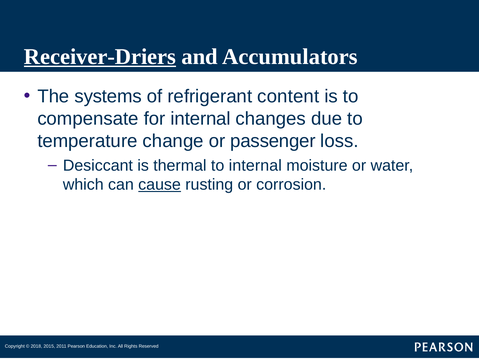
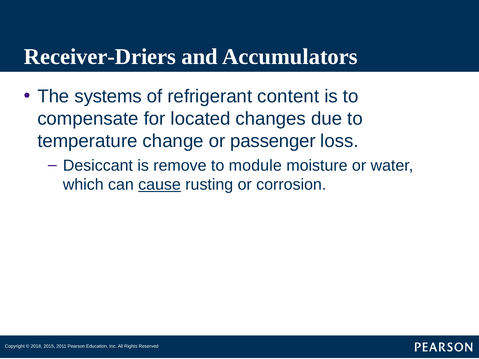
Receiver-Driers underline: present -> none
for internal: internal -> located
thermal: thermal -> remove
to internal: internal -> module
